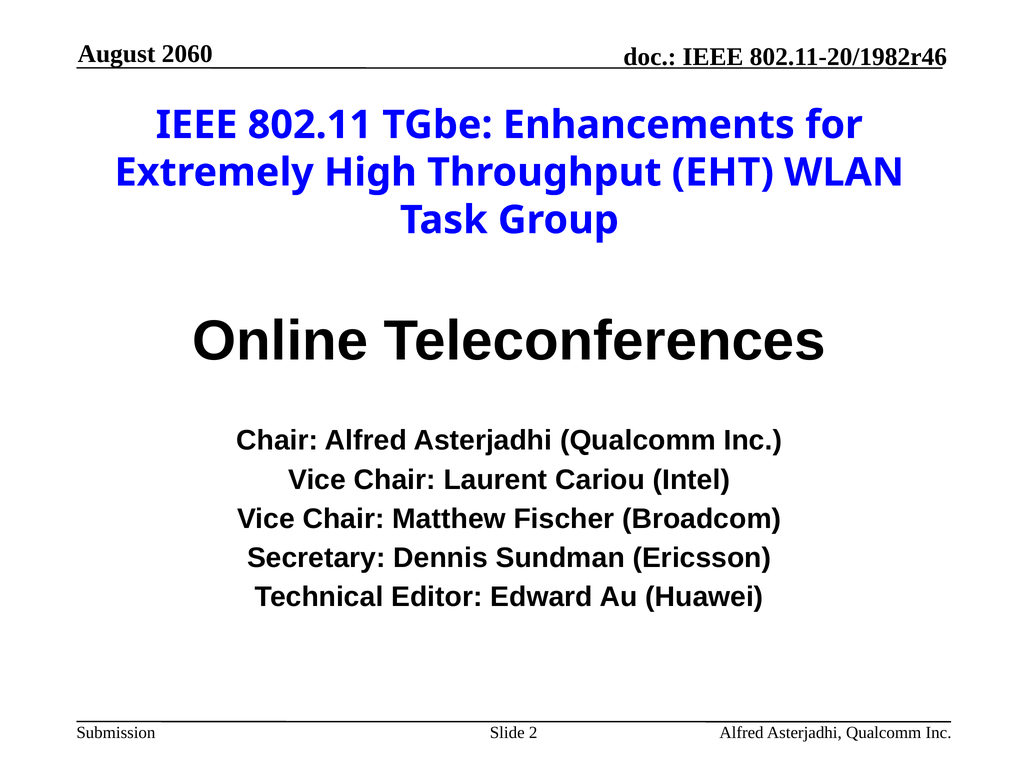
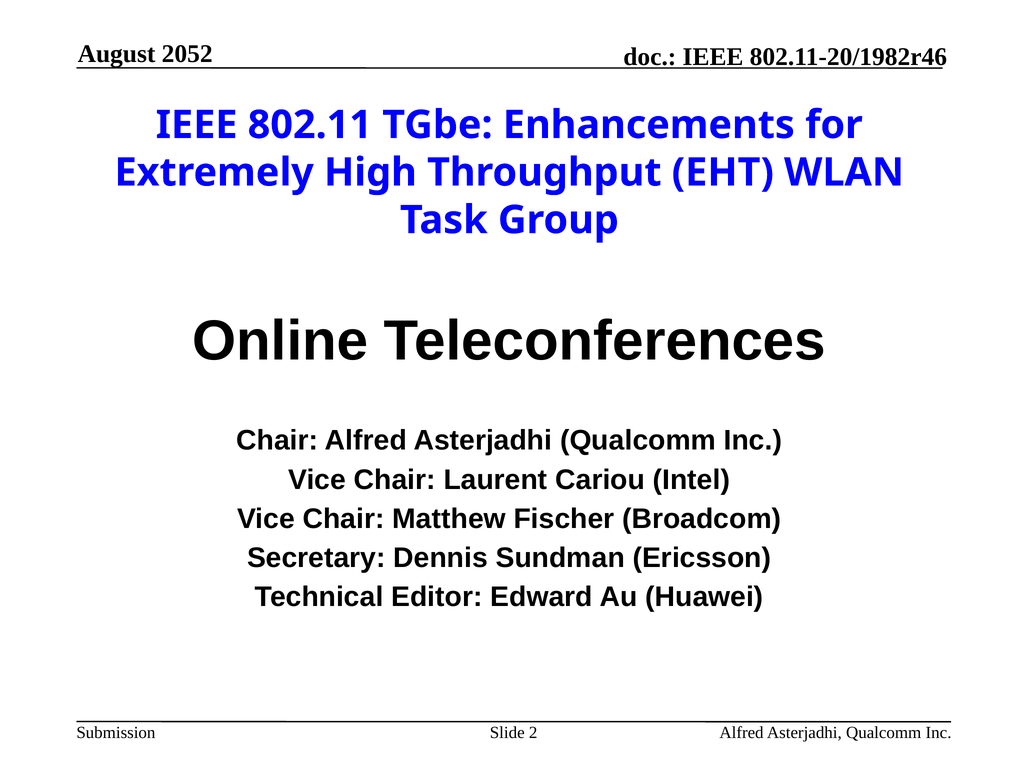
2060: 2060 -> 2052
